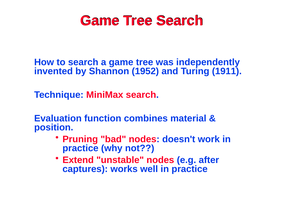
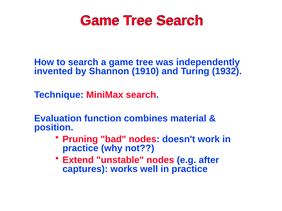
1952: 1952 -> 1910
1911: 1911 -> 1932
